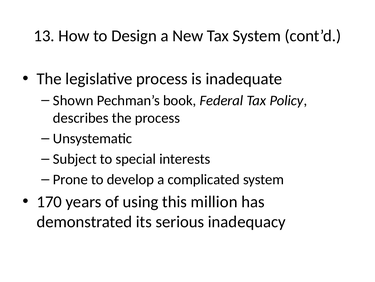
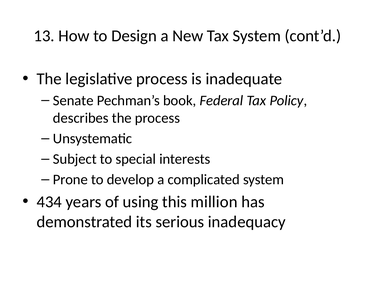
Shown: Shown -> Senate
170: 170 -> 434
